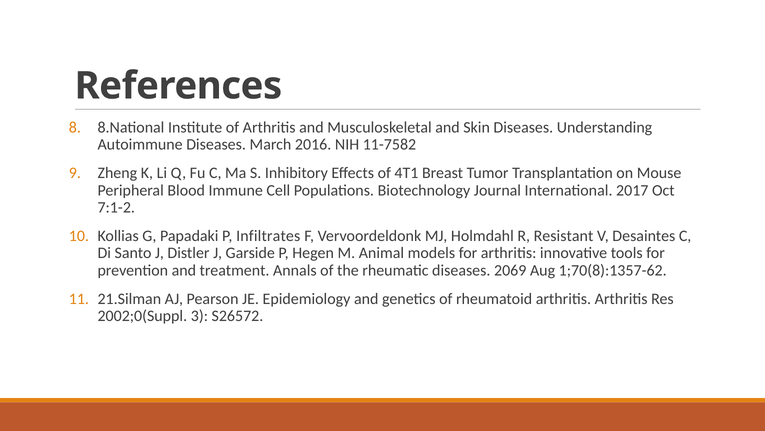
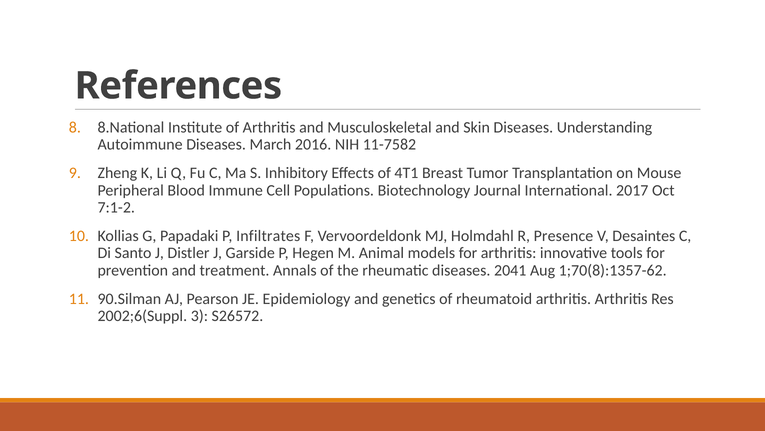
Resistant: Resistant -> Presence
2069: 2069 -> 2041
21.Silman: 21.Silman -> 90.Silman
2002;0(Suppl: 2002;0(Suppl -> 2002;6(Suppl
